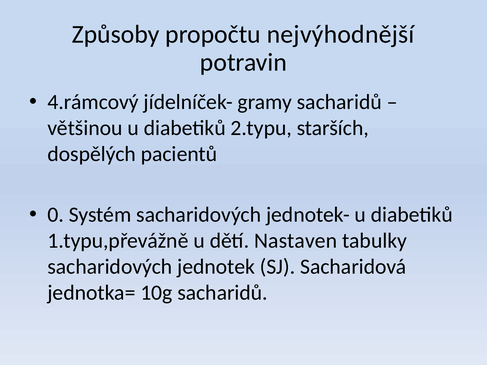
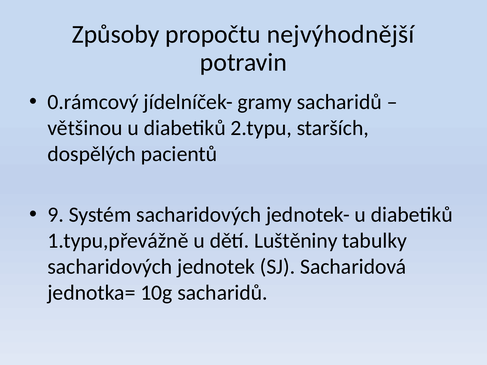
4.rámcový: 4.rámcový -> 0.rámcový
0: 0 -> 9
Nastaven: Nastaven -> Luštěniny
